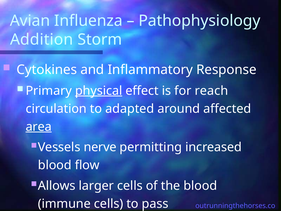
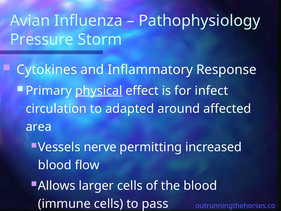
Addition: Addition -> Pressure
reach: reach -> infect
area underline: present -> none
